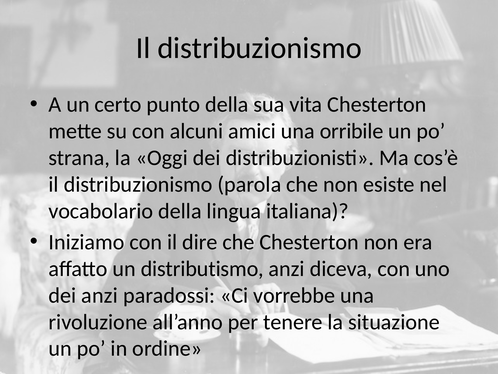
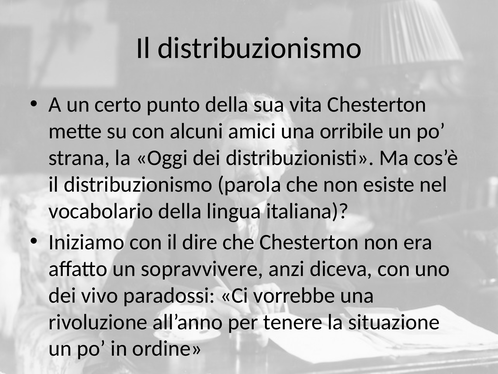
distributismo: distributismo -> sopravvivere
dei anzi: anzi -> vivo
